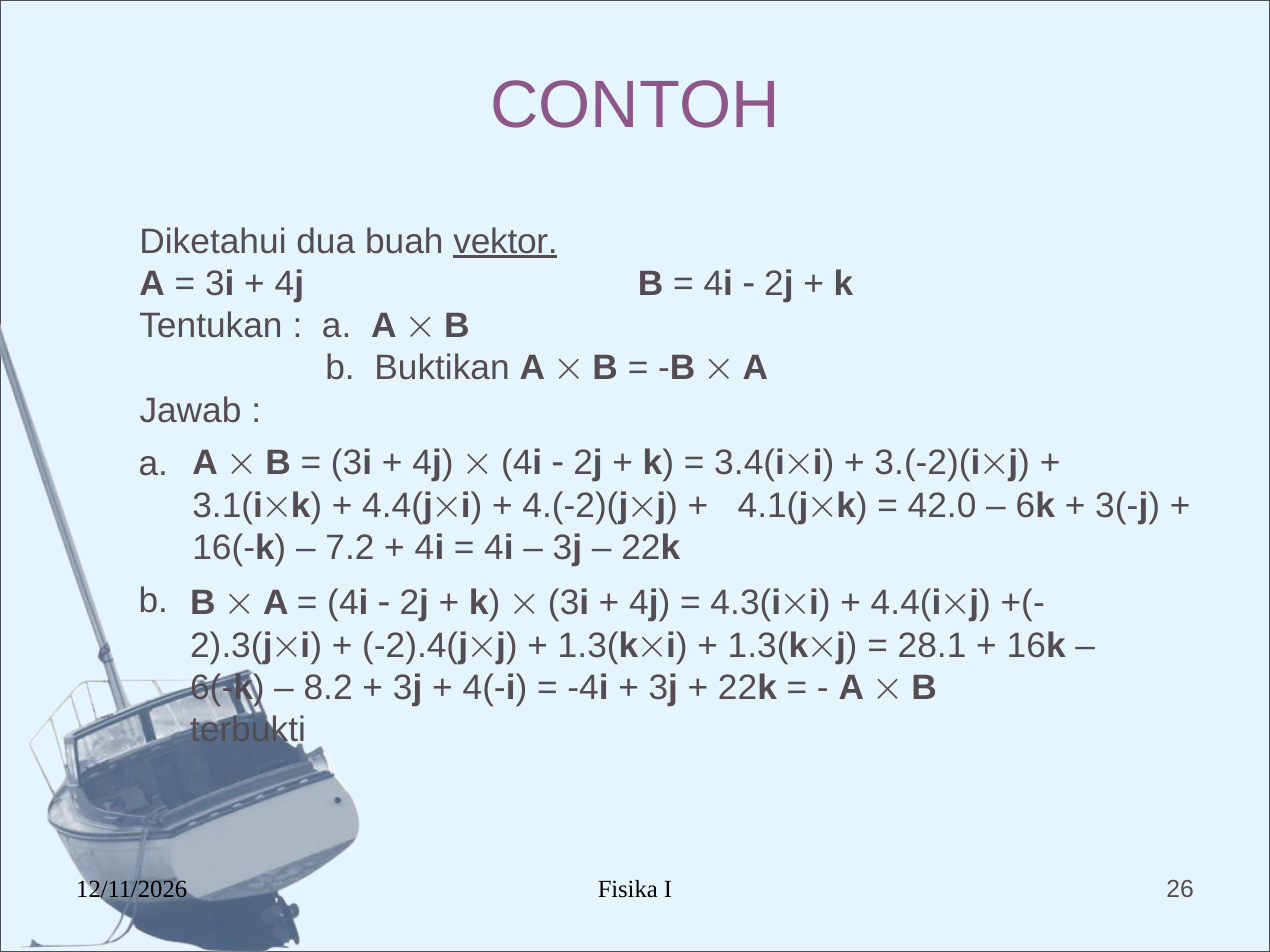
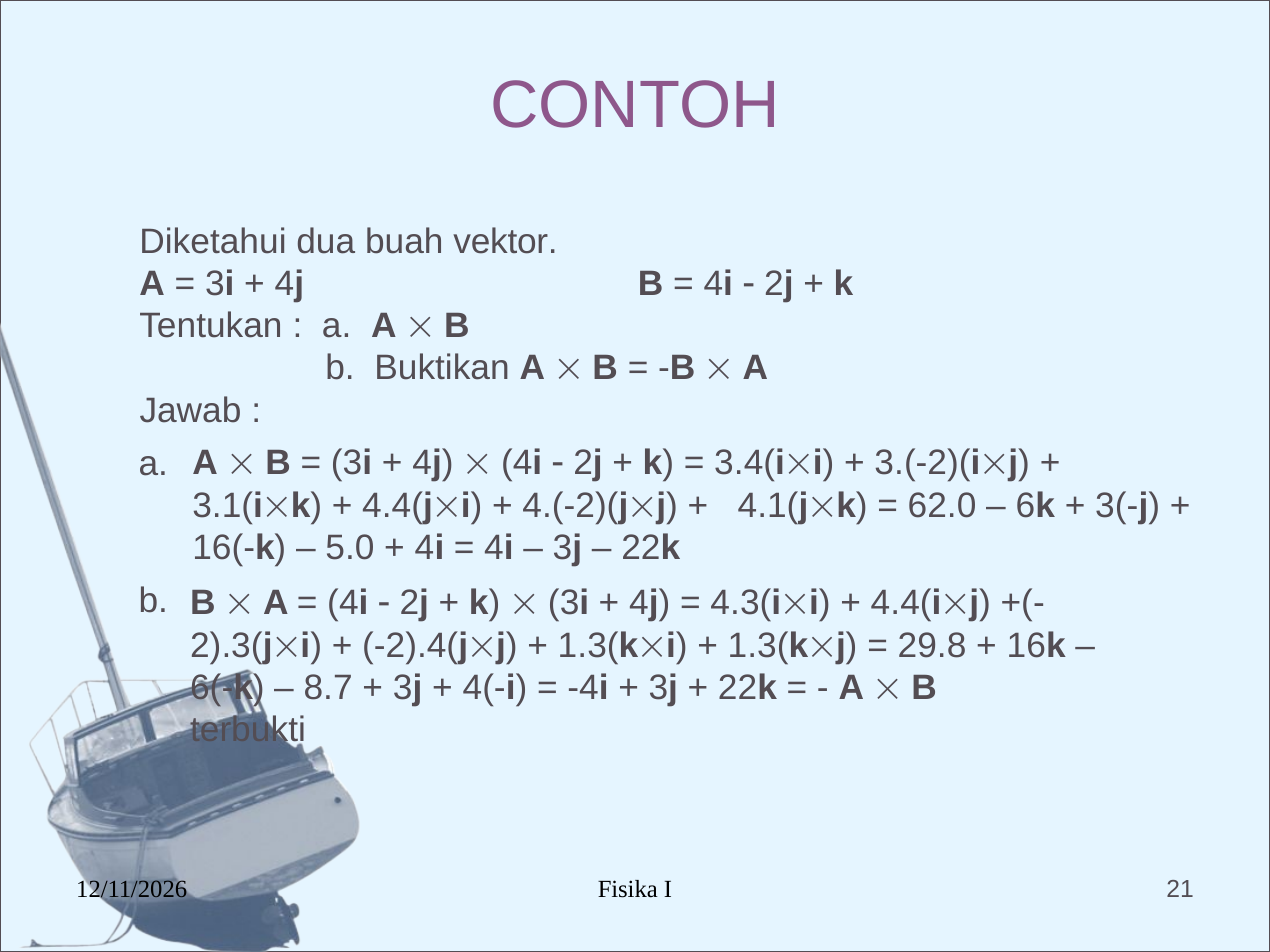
vektor underline: present -> none
42.0: 42.0 -> 62.0
7.2: 7.2 -> 5.0
28.1: 28.1 -> 29.8
8.2: 8.2 -> 8.7
26: 26 -> 21
